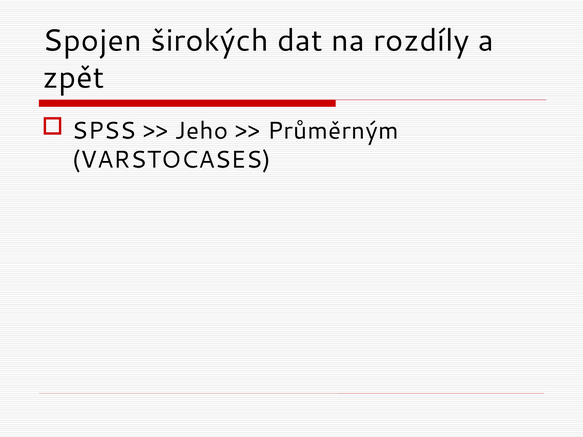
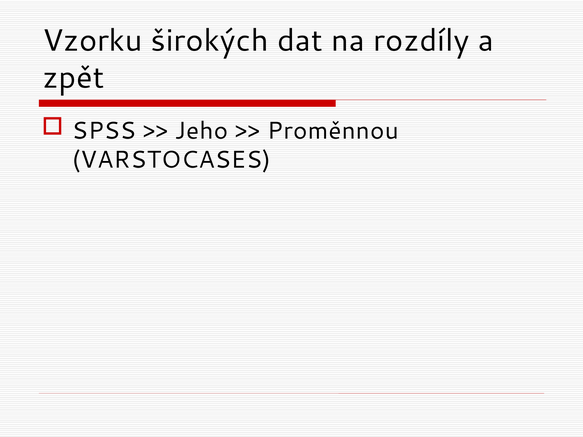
Spojen: Spojen -> Vzorku
Průměrným: Průměrným -> Proměnnou
